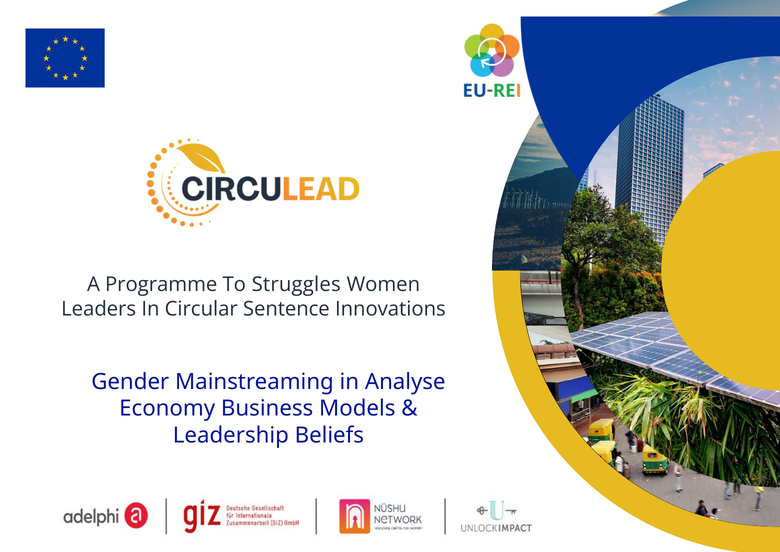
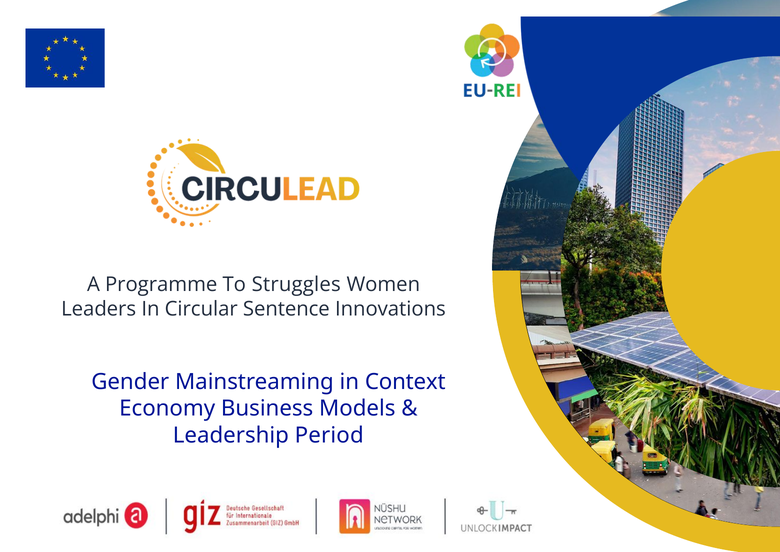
Analyse: Analyse -> Context
Beliefs: Beliefs -> Period
